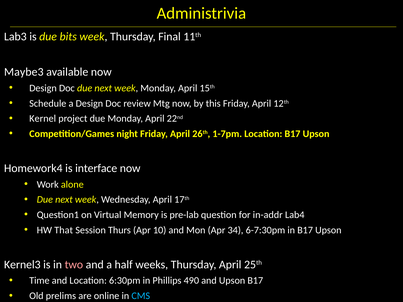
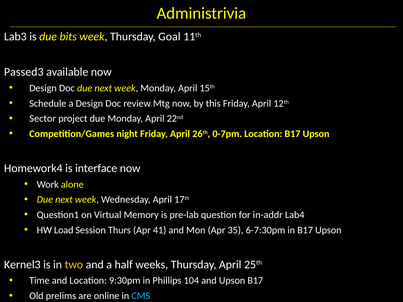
Final: Final -> Goal
Maybe3: Maybe3 -> Passed3
Kernel: Kernel -> Sector
1-7pm: 1-7pm -> 0-7pm
That: That -> Load
10: 10 -> 41
34: 34 -> 35
two colour: pink -> yellow
6:30pm: 6:30pm -> 9:30pm
490: 490 -> 104
